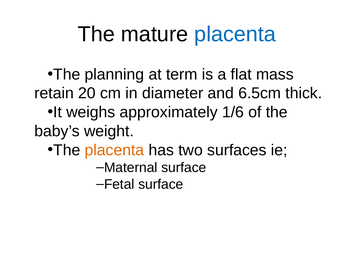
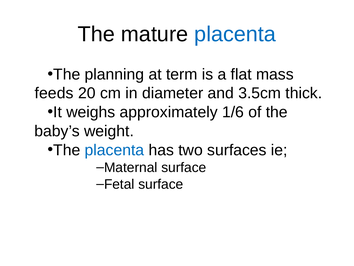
retain: retain -> feeds
6.5cm: 6.5cm -> 3.5cm
placenta at (114, 150) colour: orange -> blue
